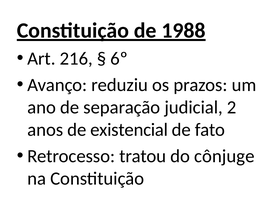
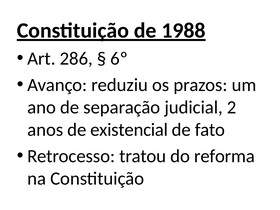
216: 216 -> 286
cônjuge: cônjuge -> reforma
